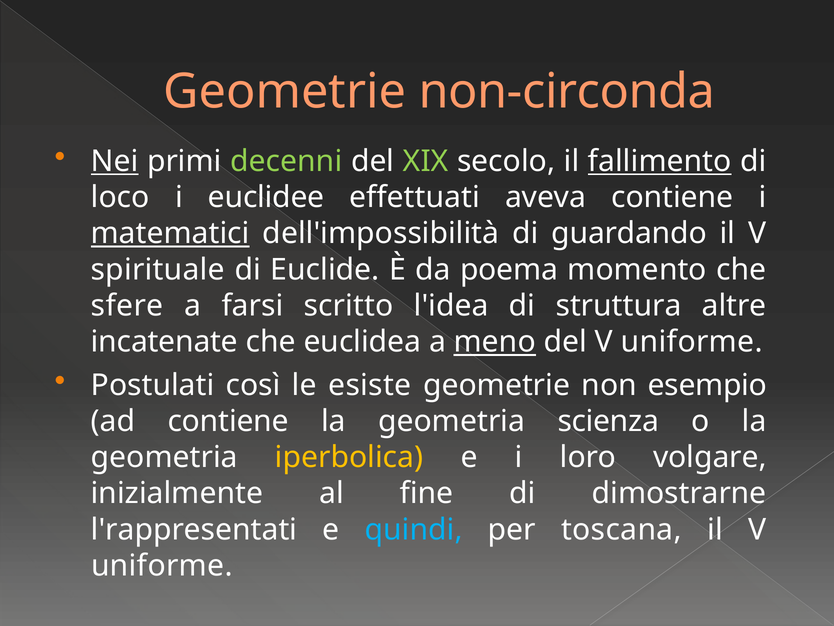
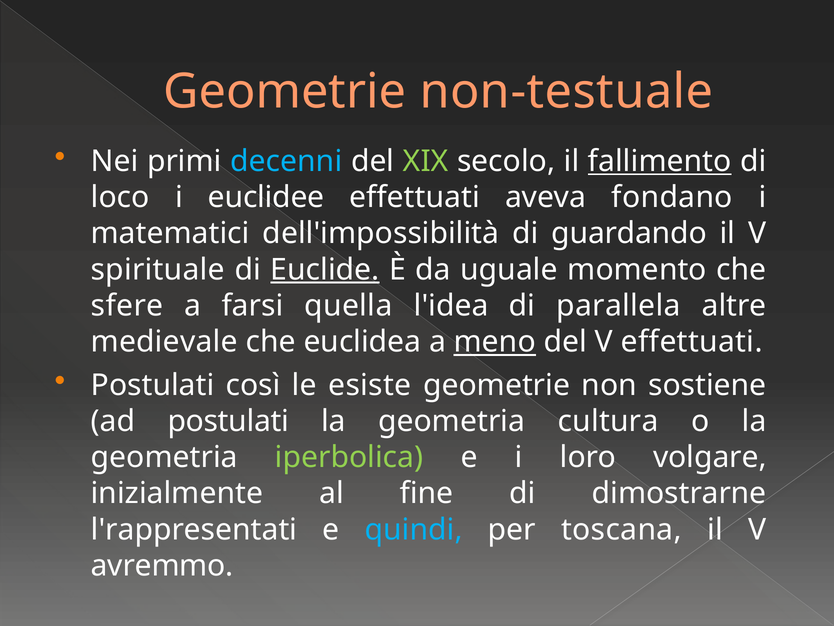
non-circonda: non-circonda -> non-testuale
Nei underline: present -> none
decenni colour: light green -> light blue
aveva contiene: contiene -> fondano
matematici underline: present -> none
Euclide underline: none -> present
poema: poema -> uguale
scritto: scritto -> quella
struttura: struttura -> parallela
incatenate: incatenate -> medievale
del V uniforme: uniforme -> effettuati
esempio: esempio -> sostiene
ad contiene: contiene -> postulati
scienza: scienza -> cultura
iperbolica colour: yellow -> light green
uniforme at (162, 565): uniforme -> avremmo
